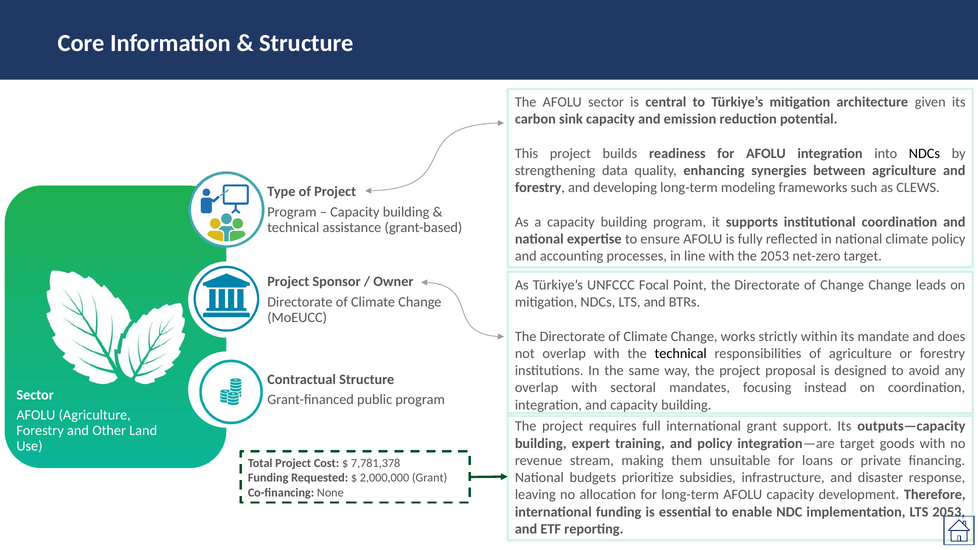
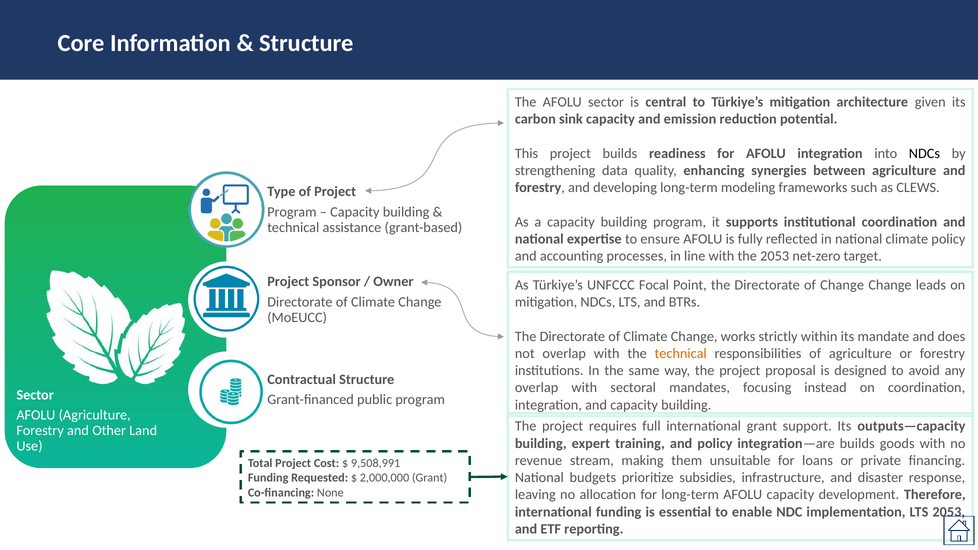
technical at (681, 354) colour: black -> orange
integration—are target: target -> builds
7,781,378: 7,781,378 -> 9,508,991
